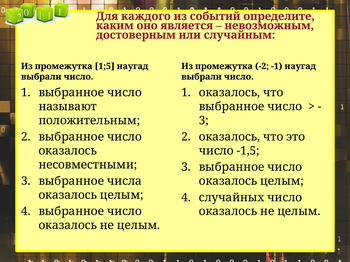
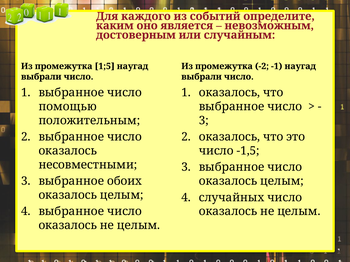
называют: называют -> помощью
числа: числа -> обоих
